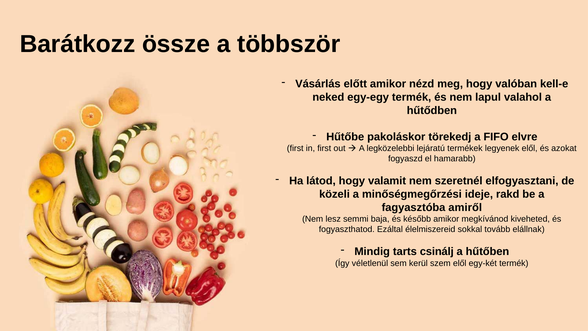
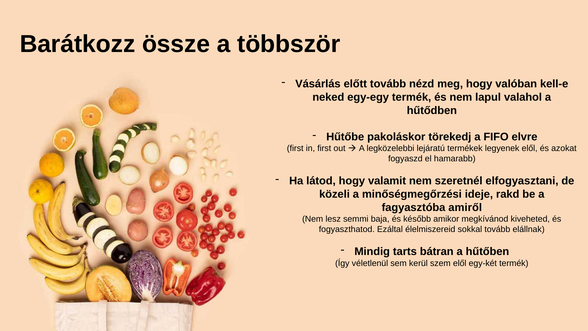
előtt amikor: amikor -> tovább
csinálj: csinálj -> bátran
